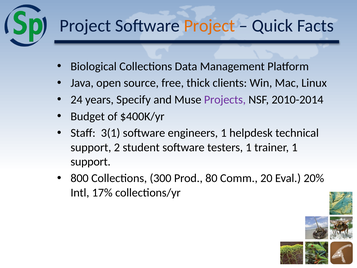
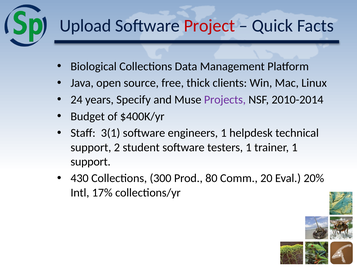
Project at (85, 26): Project -> Upload
Project at (209, 26) colour: orange -> red
800: 800 -> 430
